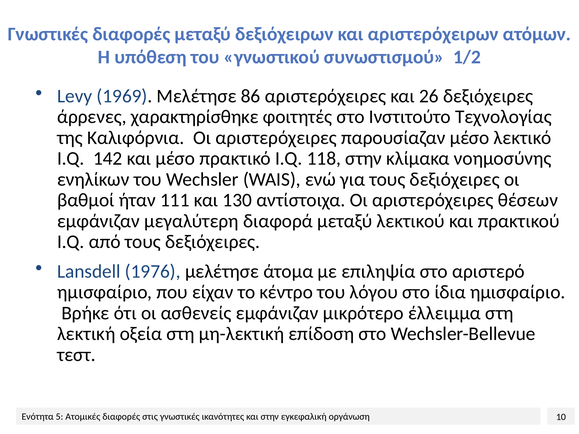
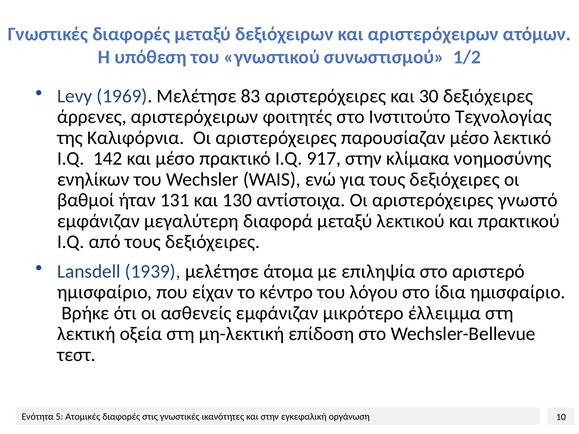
86: 86 -> 83
26: 26 -> 30
άρρενες χαρακτηρίσθηκε: χαρακτηρίσθηκε -> αριστερόχειρων
118: 118 -> 917
111: 111 -> 131
θέσεων: θέσεων -> γνωστό
1976: 1976 -> 1939
